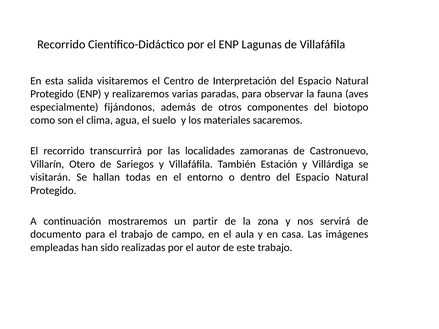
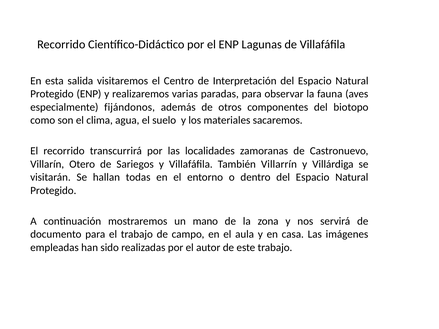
Estación: Estación -> Villarrín
partir: partir -> mano
